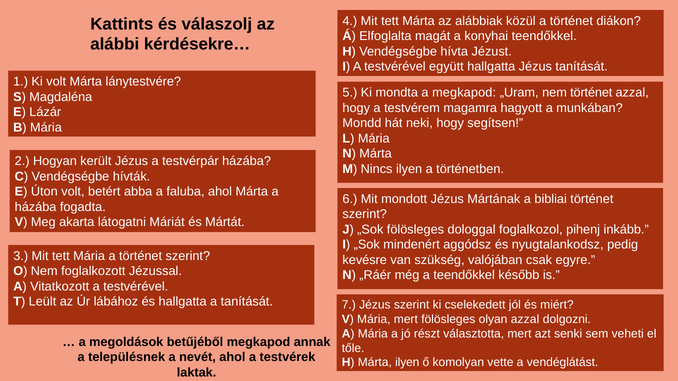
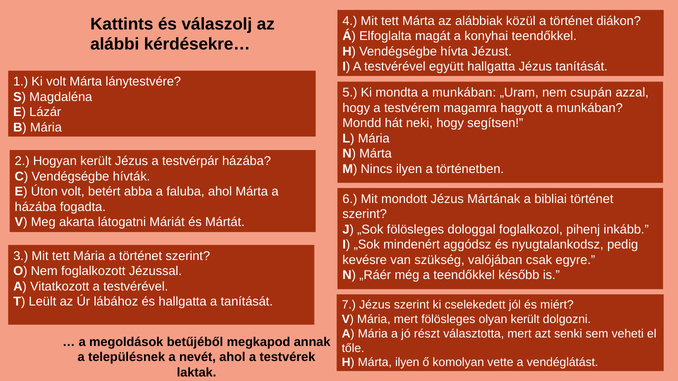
mondta a megkapod: megkapod -> munkában
nem történet: történet -> csupán
olyan azzal: azzal -> került
